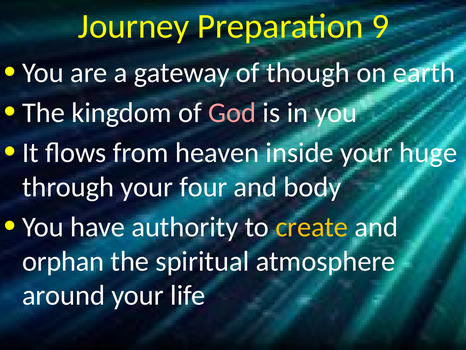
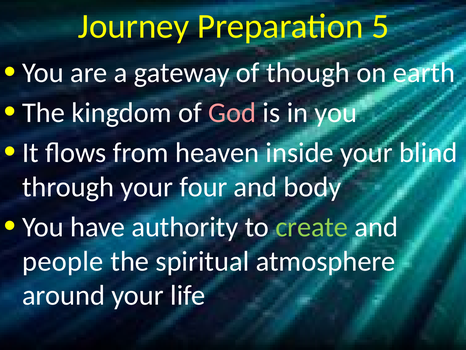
9: 9 -> 5
huge: huge -> blind
create colour: yellow -> light green
orphan: orphan -> people
